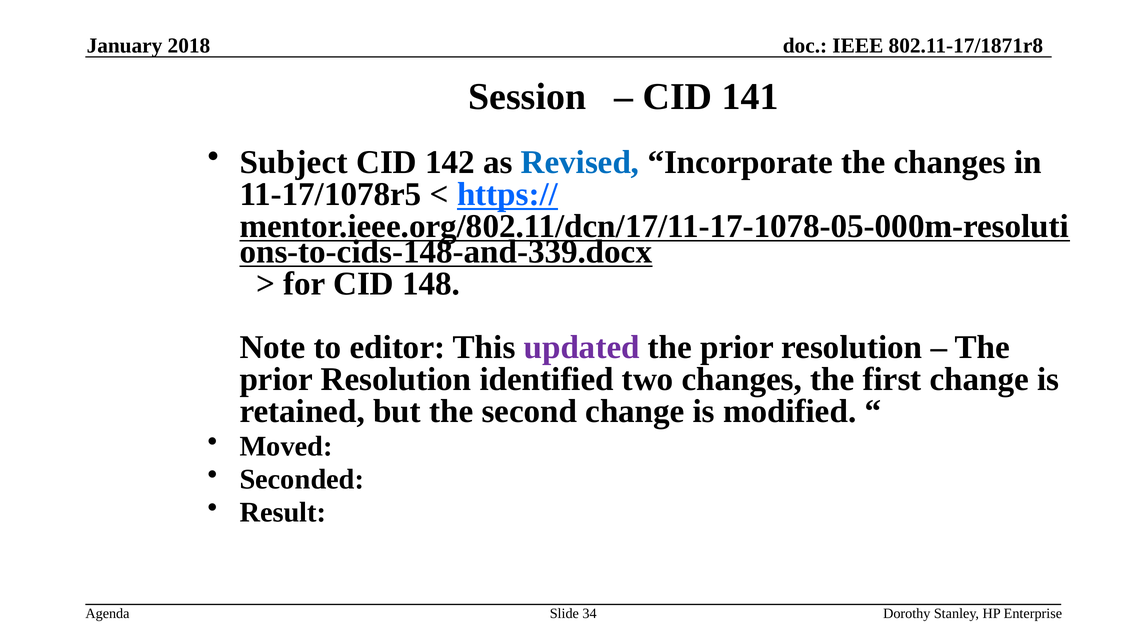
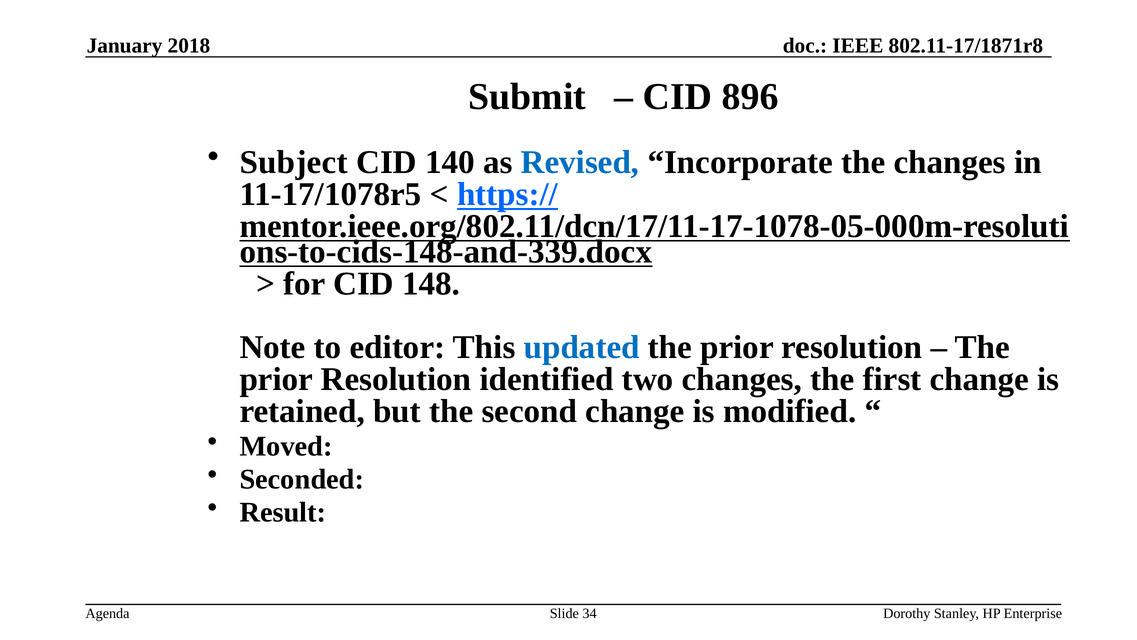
Session: Session -> Submit
141: 141 -> 896
142: 142 -> 140
updated colour: purple -> blue
